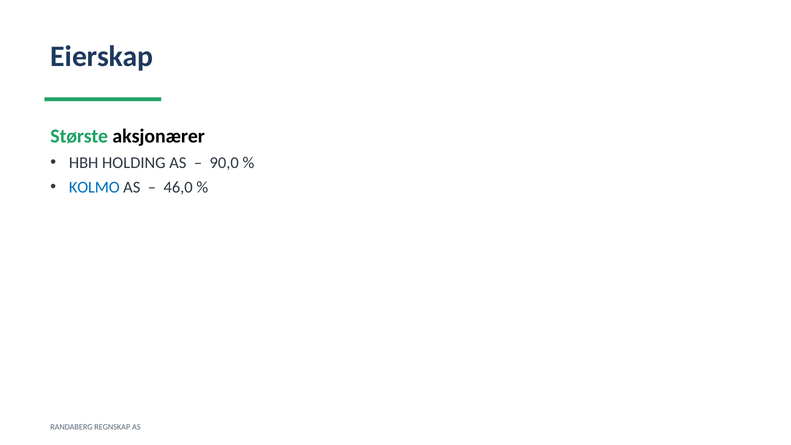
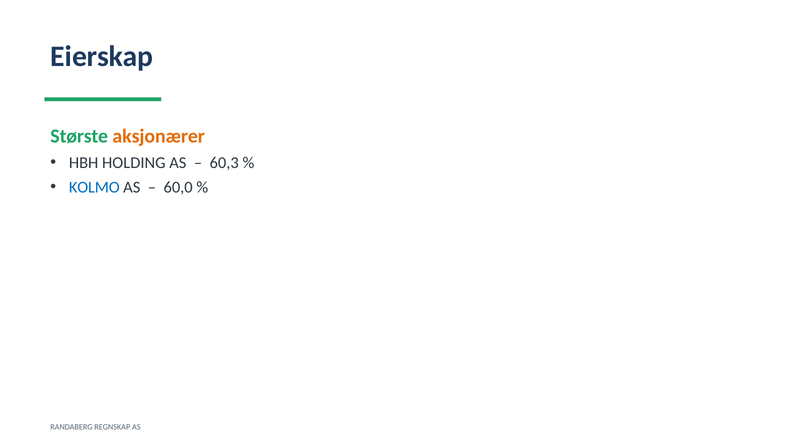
aksjonærer colour: black -> orange
90,0: 90,0 -> 60,3
46,0: 46,0 -> 60,0
